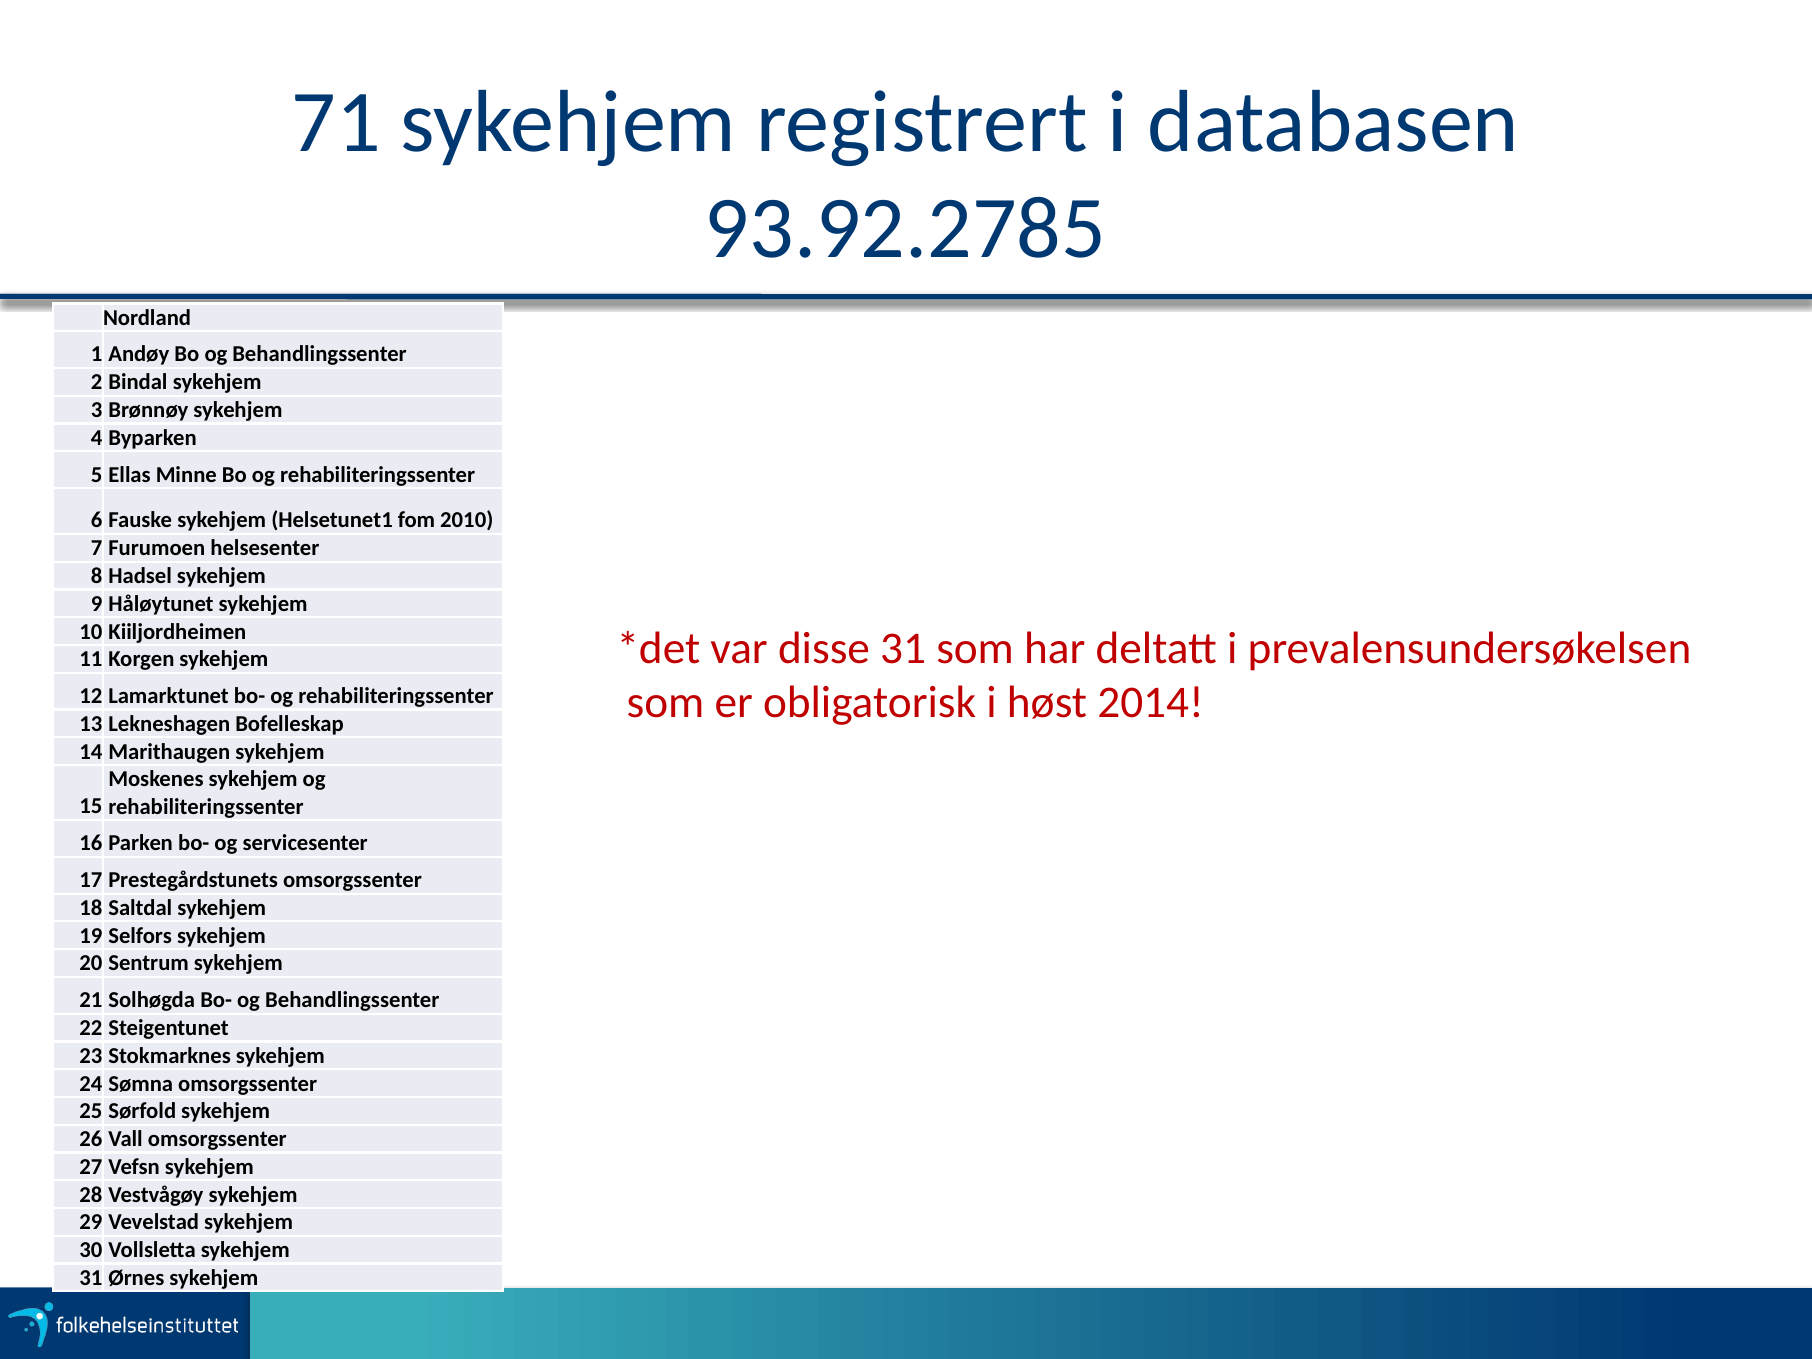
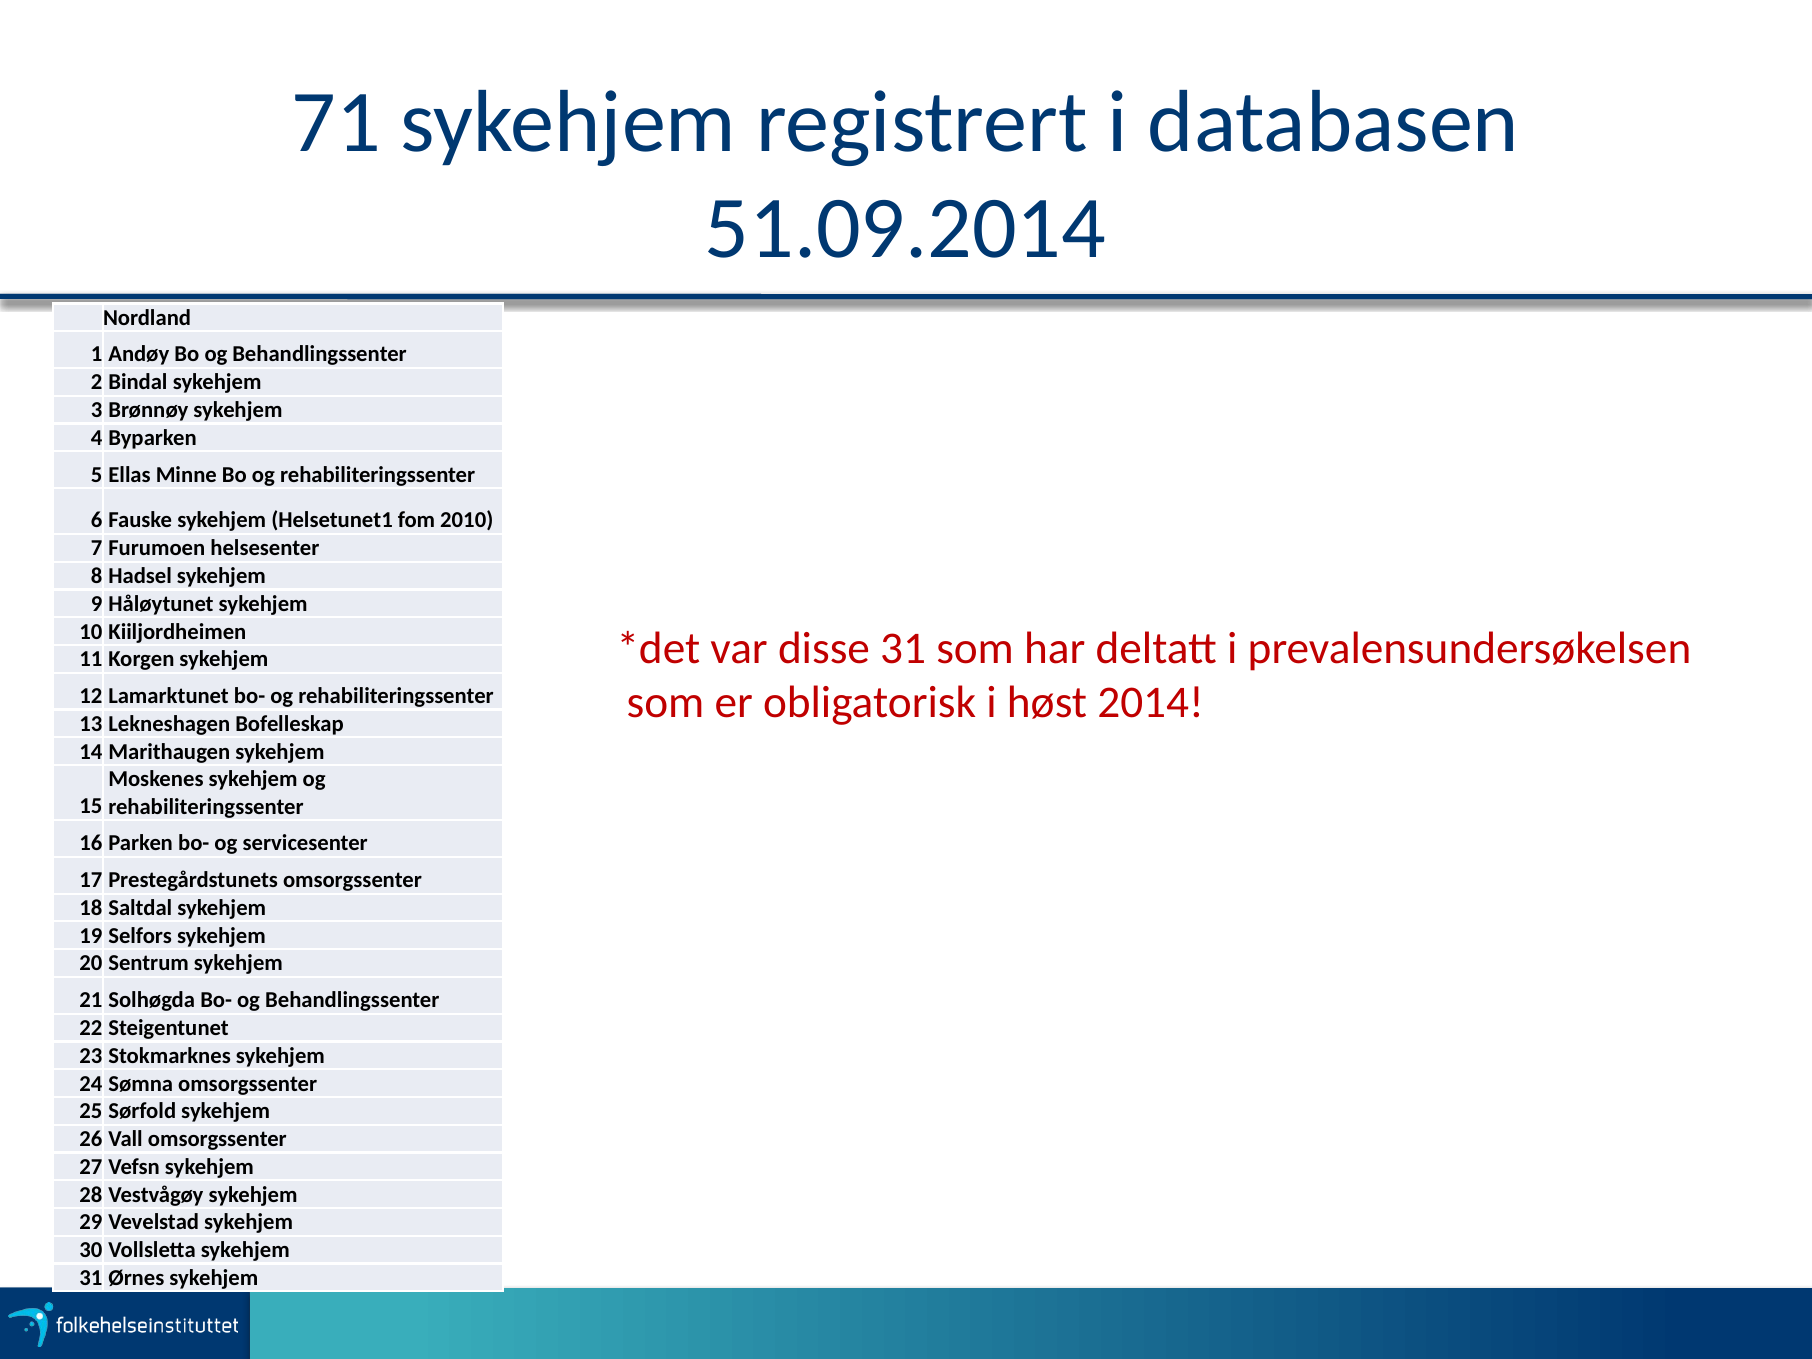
93.92.2785: 93.92.2785 -> 51.09.2014
